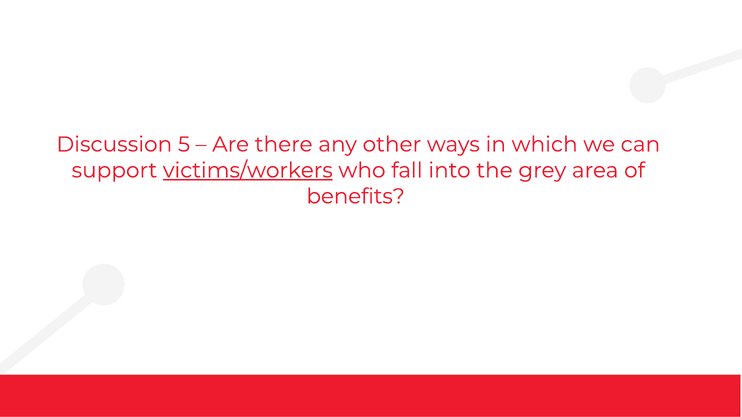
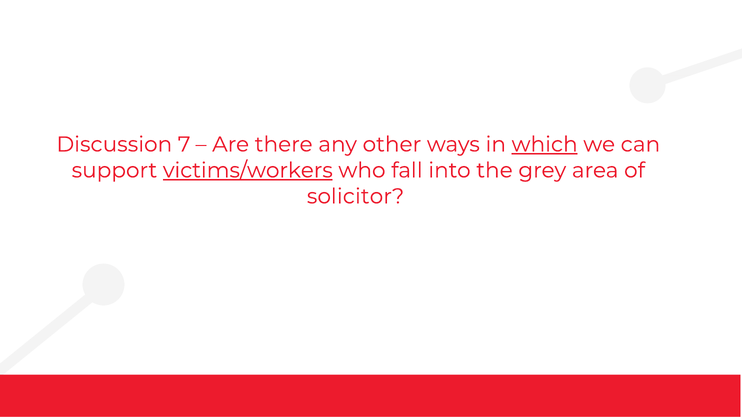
5: 5 -> 7
which underline: none -> present
benefits: benefits -> solicitor
